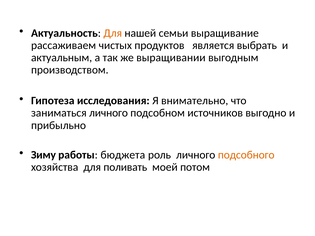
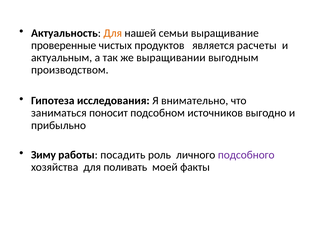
рассаживаем: рассаживаем -> проверенные
выбрать: выбрать -> расчеты
заниматься личного: личного -> поносит
бюджета: бюджета -> посадить
подсобного colour: orange -> purple
потом: потом -> факты
